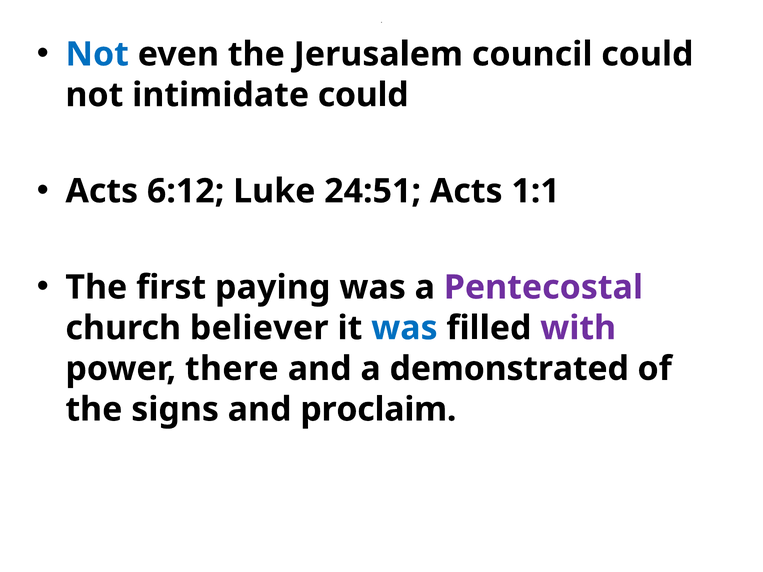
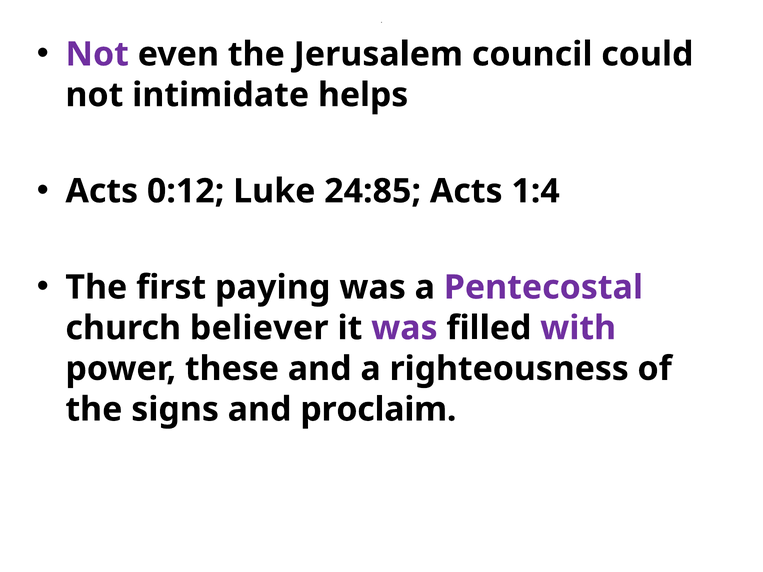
Not at (97, 54) colour: blue -> purple
intimidate could: could -> helps
6:12: 6:12 -> 0:12
24:51: 24:51 -> 24:85
1:1: 1:1 -> 1:4
was at (404, 328) colour: blue -> purple
there: there -> these
demonstrated: demonstrated -> righteousness
